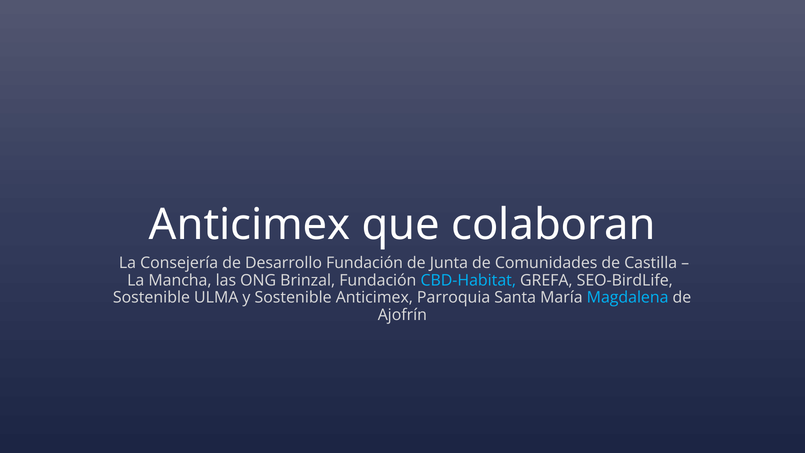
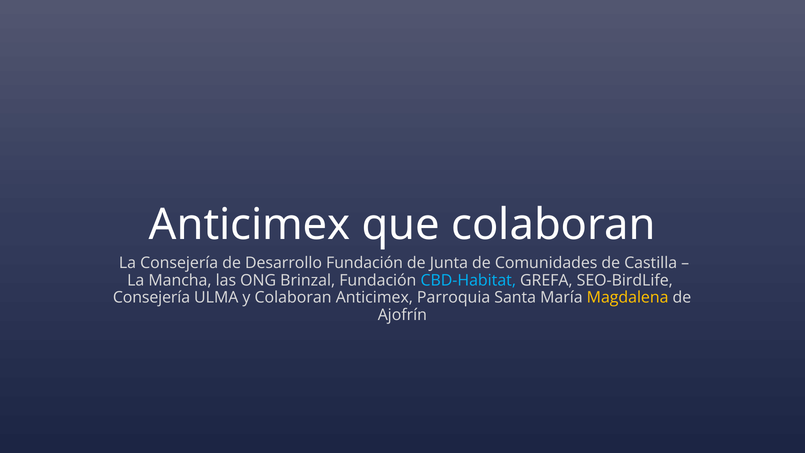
Sostenible at (151, 297): Sostenible -> Consejería
y Sostenible: Sostenible -> Colaboran
Magdalena colour: light blue -> yellow
